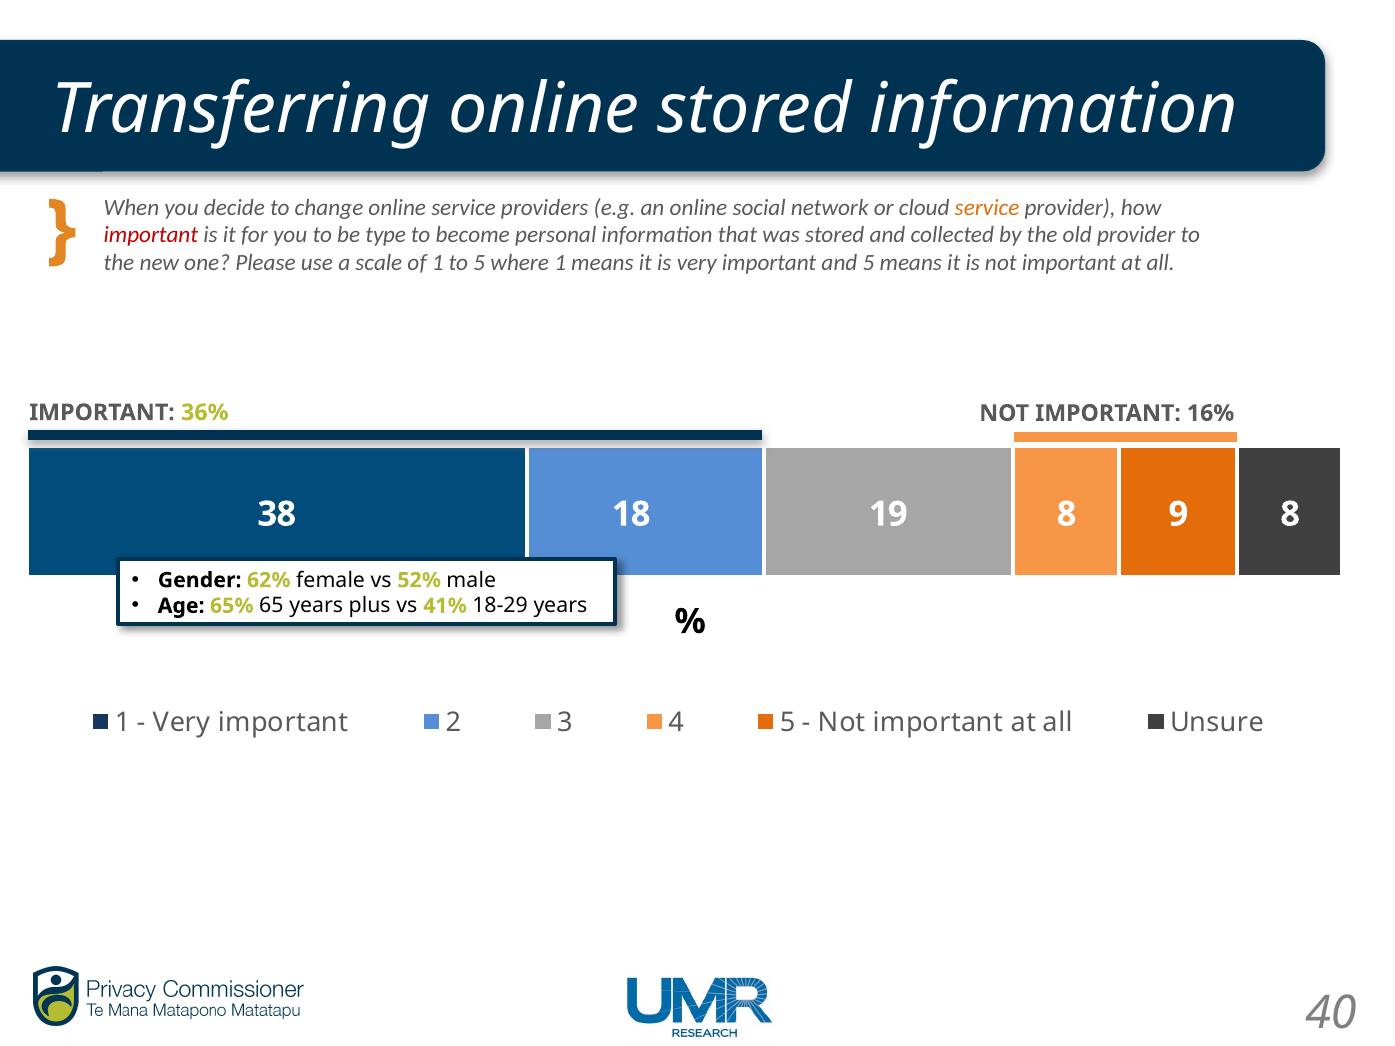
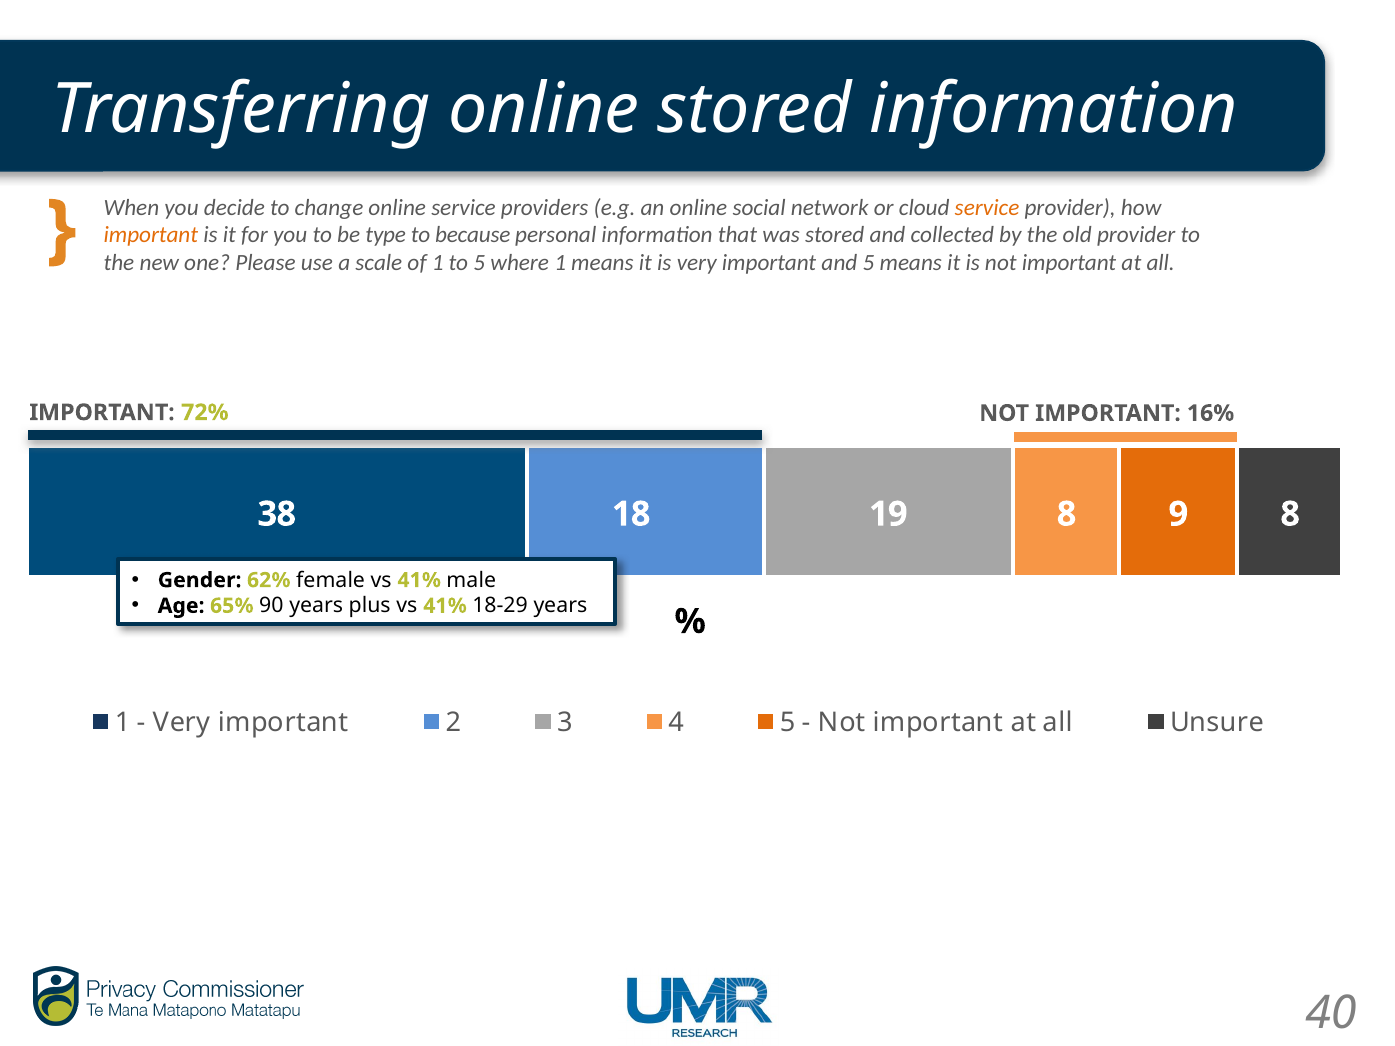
important at (151, 235) colour: red -> orange
become: become -> because
36%: 36% -> 72%
female vs 52%: 52% -> 41%
65: 65 -> 90
